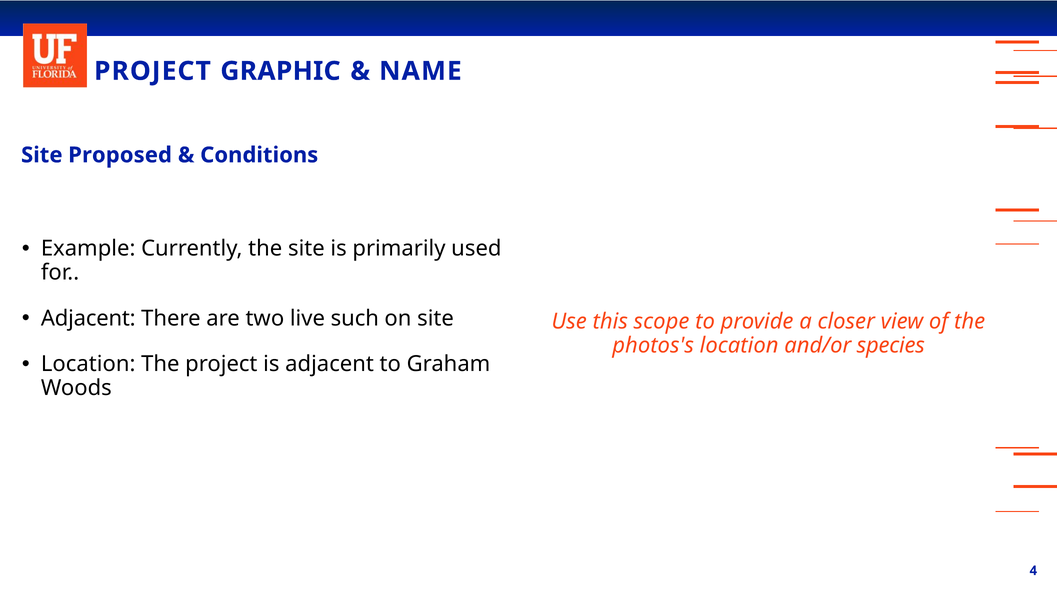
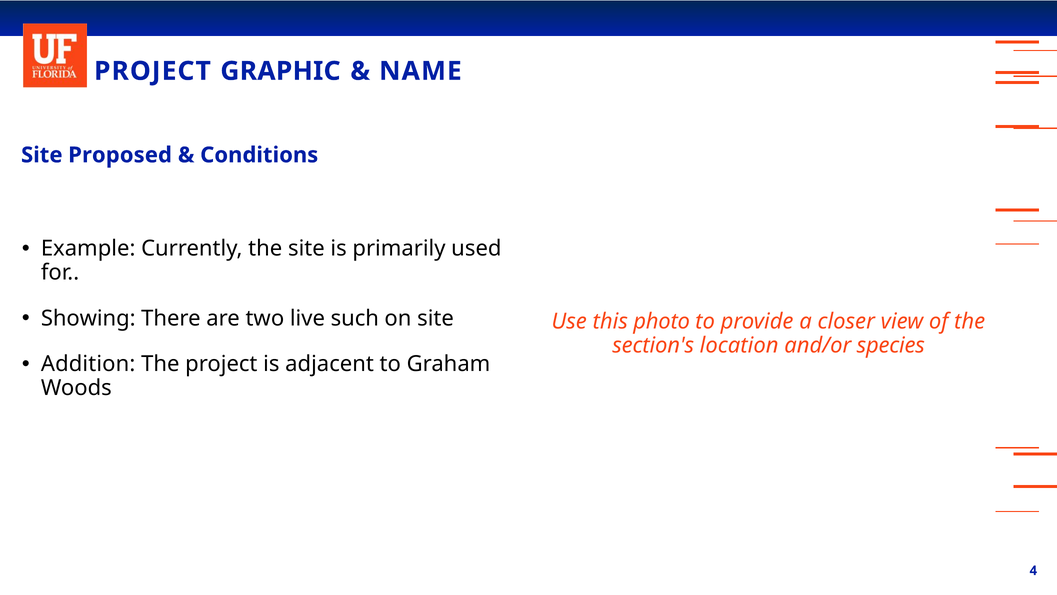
Adjacent at (88, 318): Adjacent -> Showing
scope: scope -> photo
photos's: photos's -> section's
Location at (88, 364): Location -> Addition
